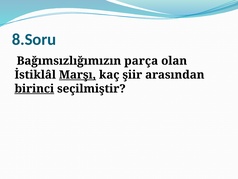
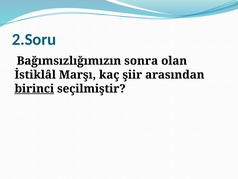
8.Soru: 8.Soru -> 2.Soru
parça: parça -> sonra
Marşı underline: present -> none
